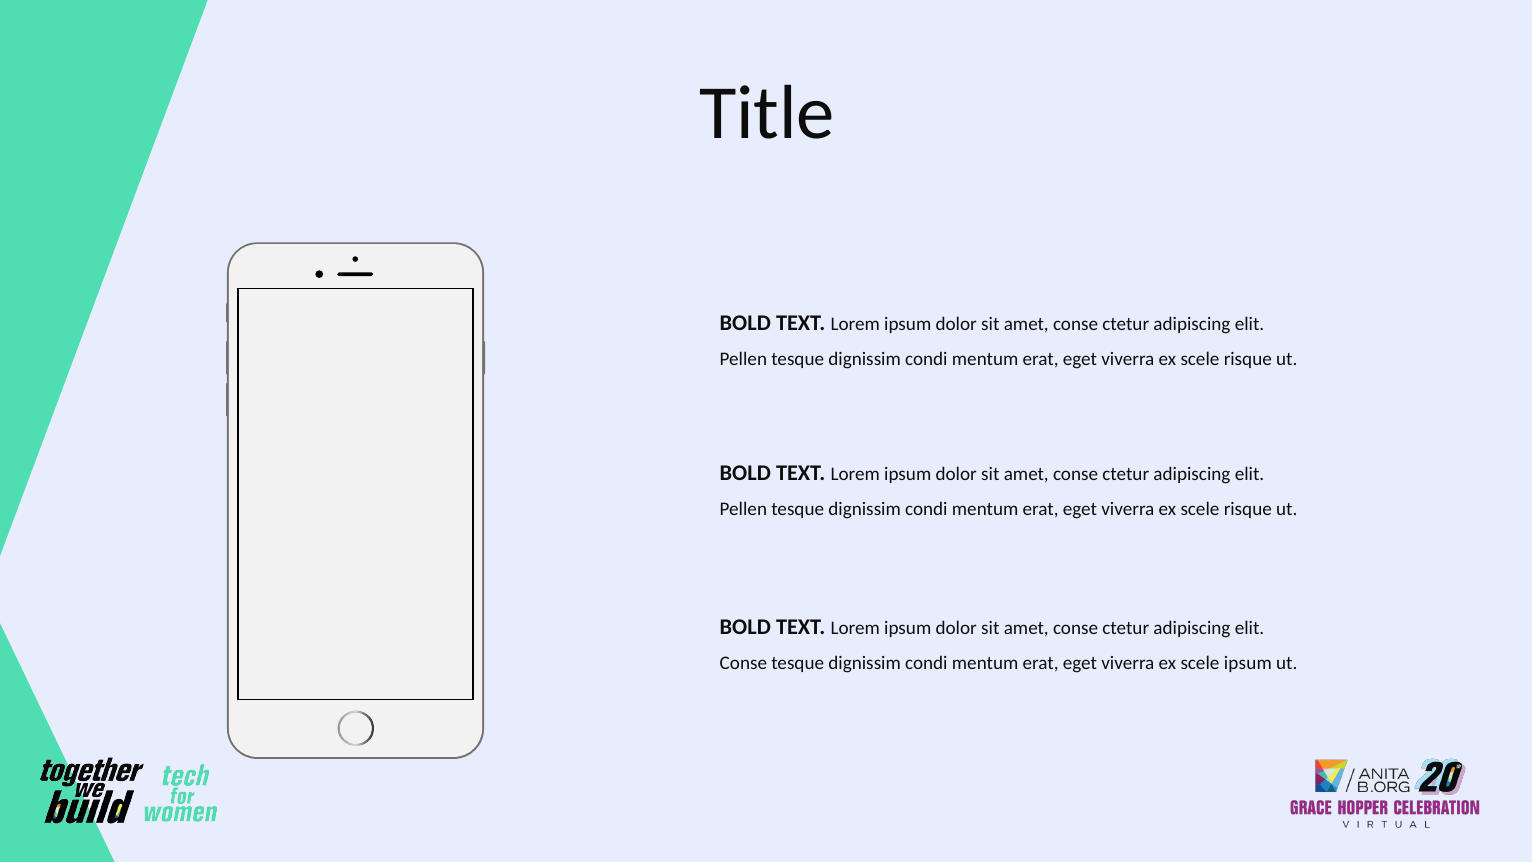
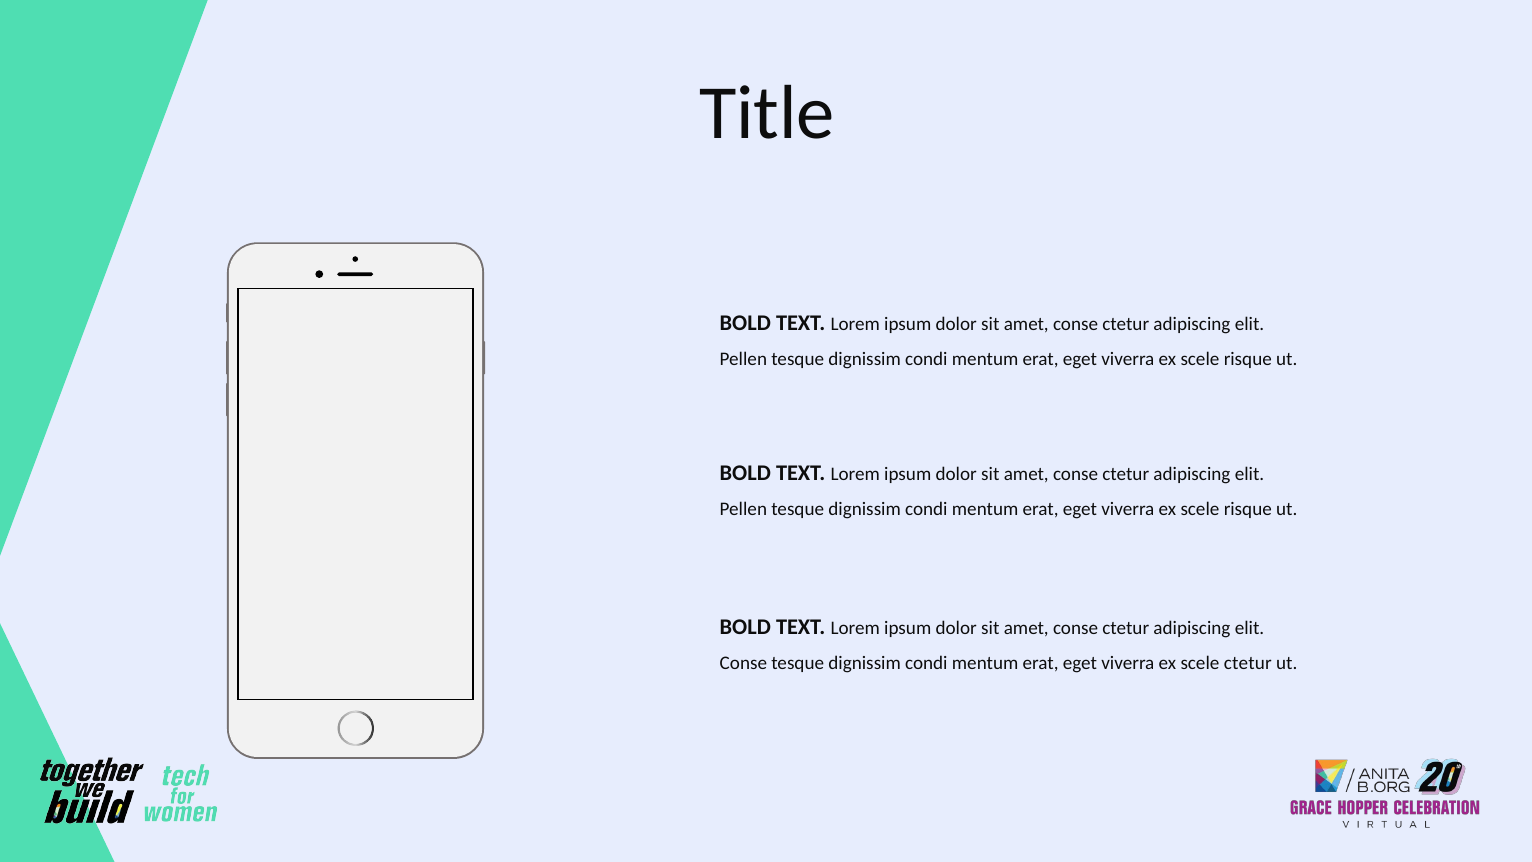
scele ipsum: ipsum -> ctetur
